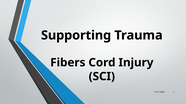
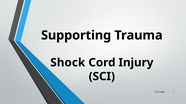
Fibers: Fibers -> Shock
